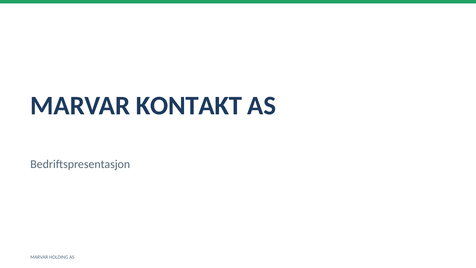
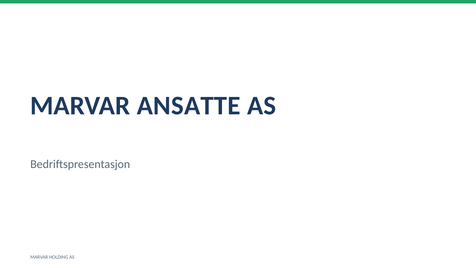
KONTAKT: KONTAKT -> ANSATTE
